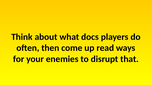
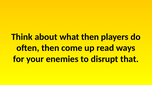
what docs: docs -> then
